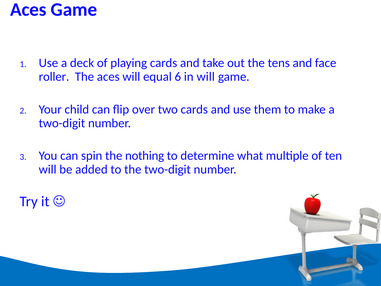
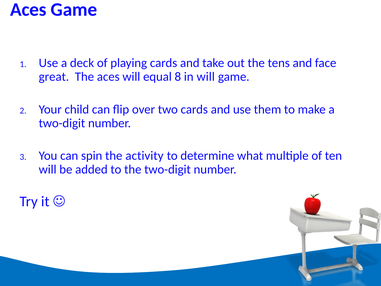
roller: roller -> great
6: 6 -> 8
nothing: nothing -> activity
